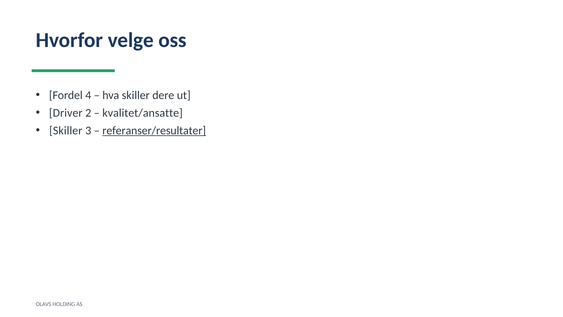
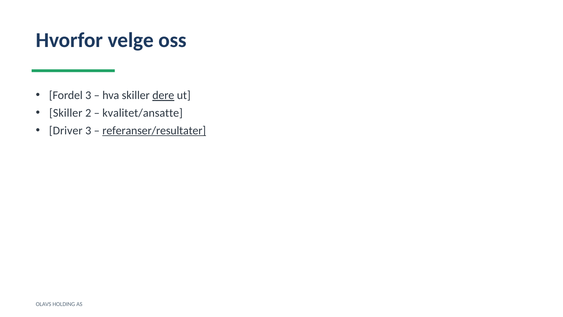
Fordel 4: 4 -> 3
dere underline: none -> present
Driver at (66, 113): Driver -> Skiller
Skiller at (66, 131): Skiller -> Driver
